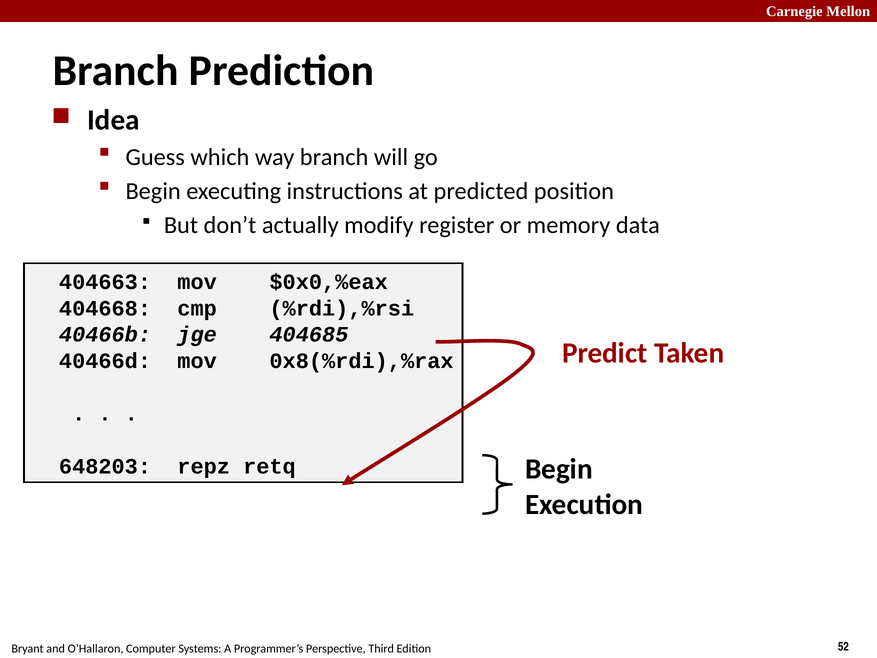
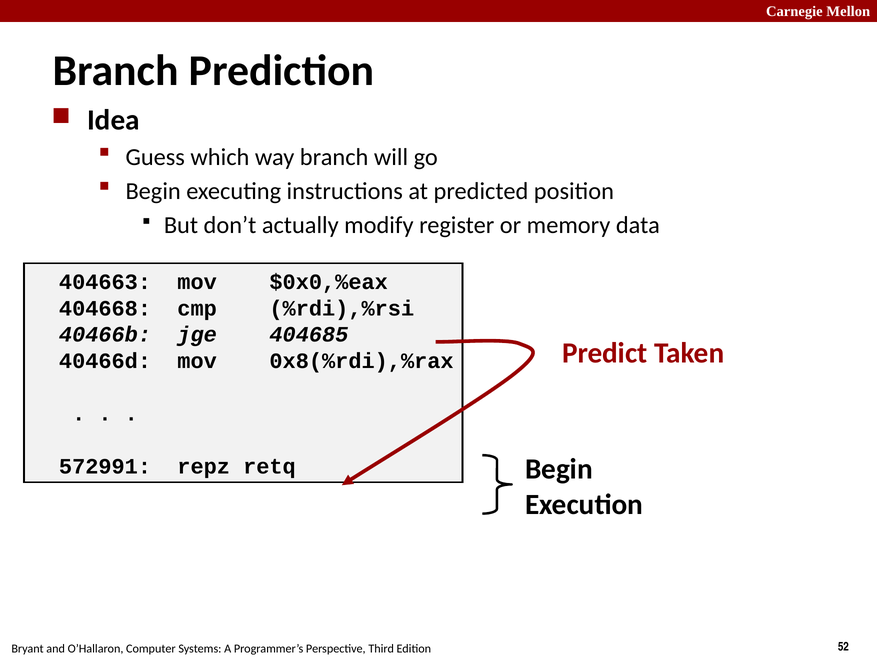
648203: 648203 -> 572991
